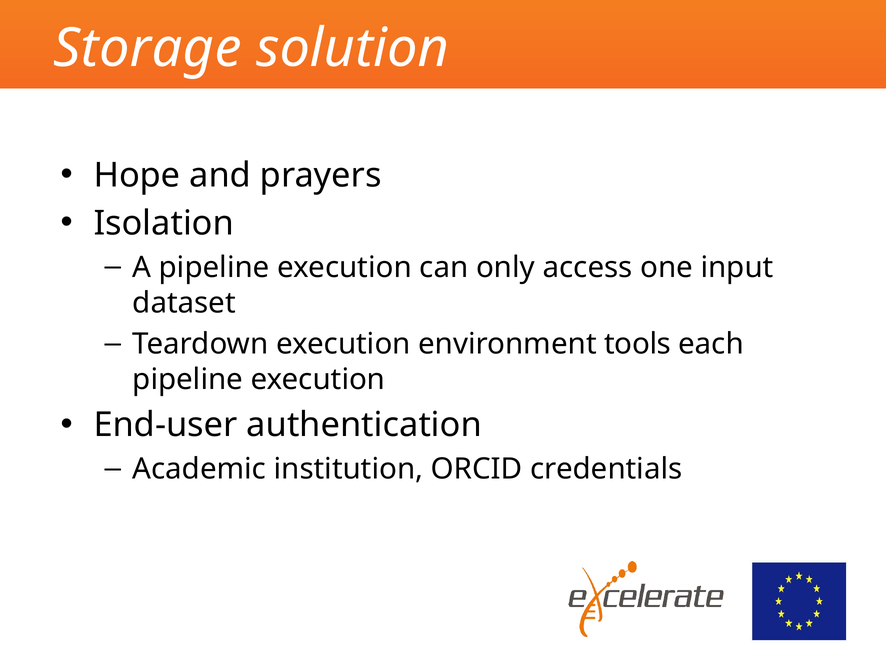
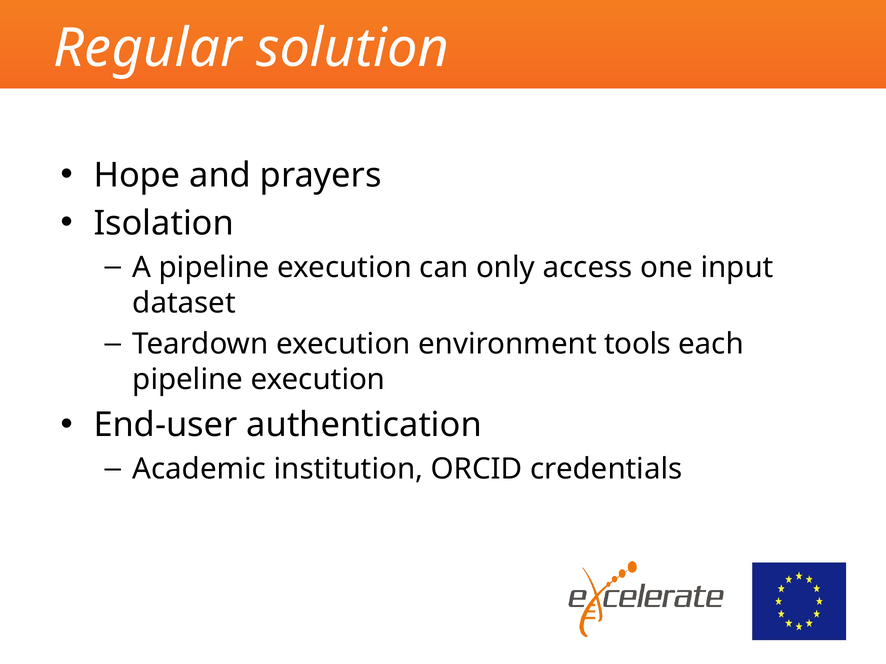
Storage: Storage -> Regular
